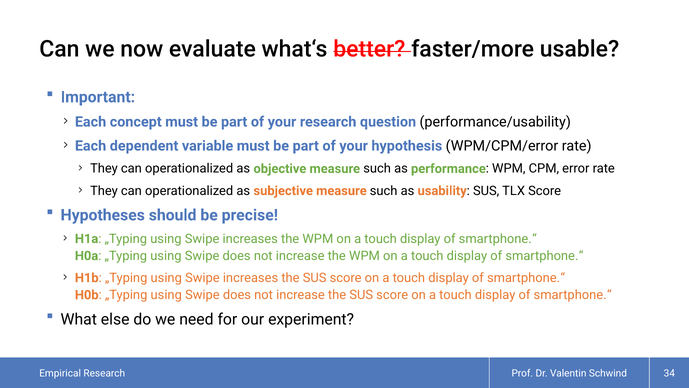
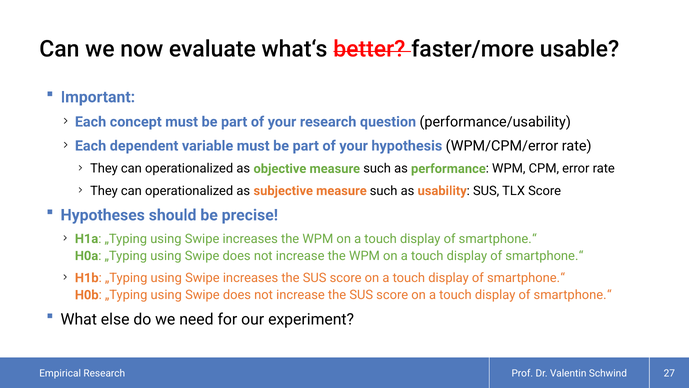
34: 34 -> 27
